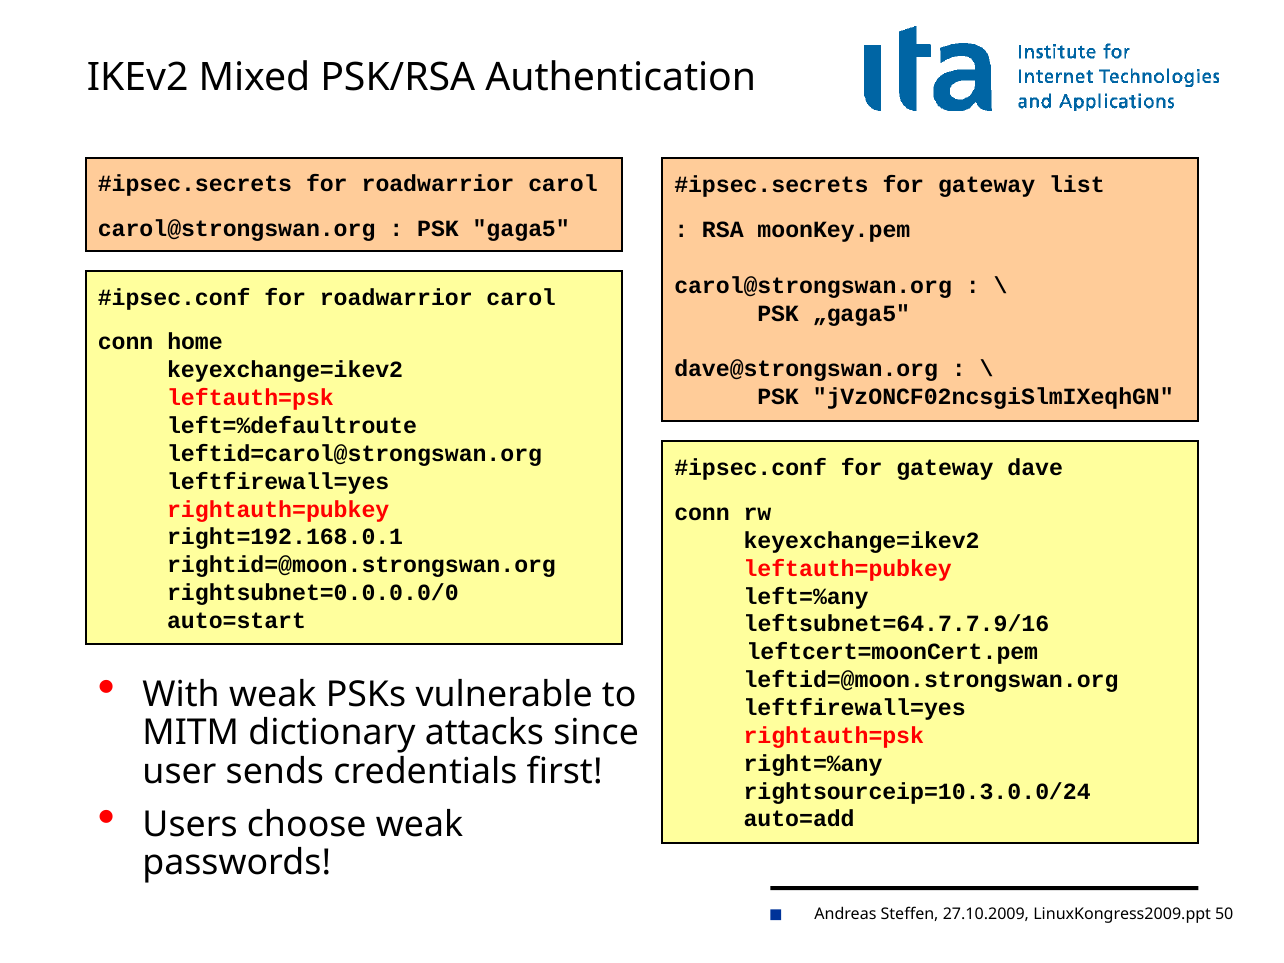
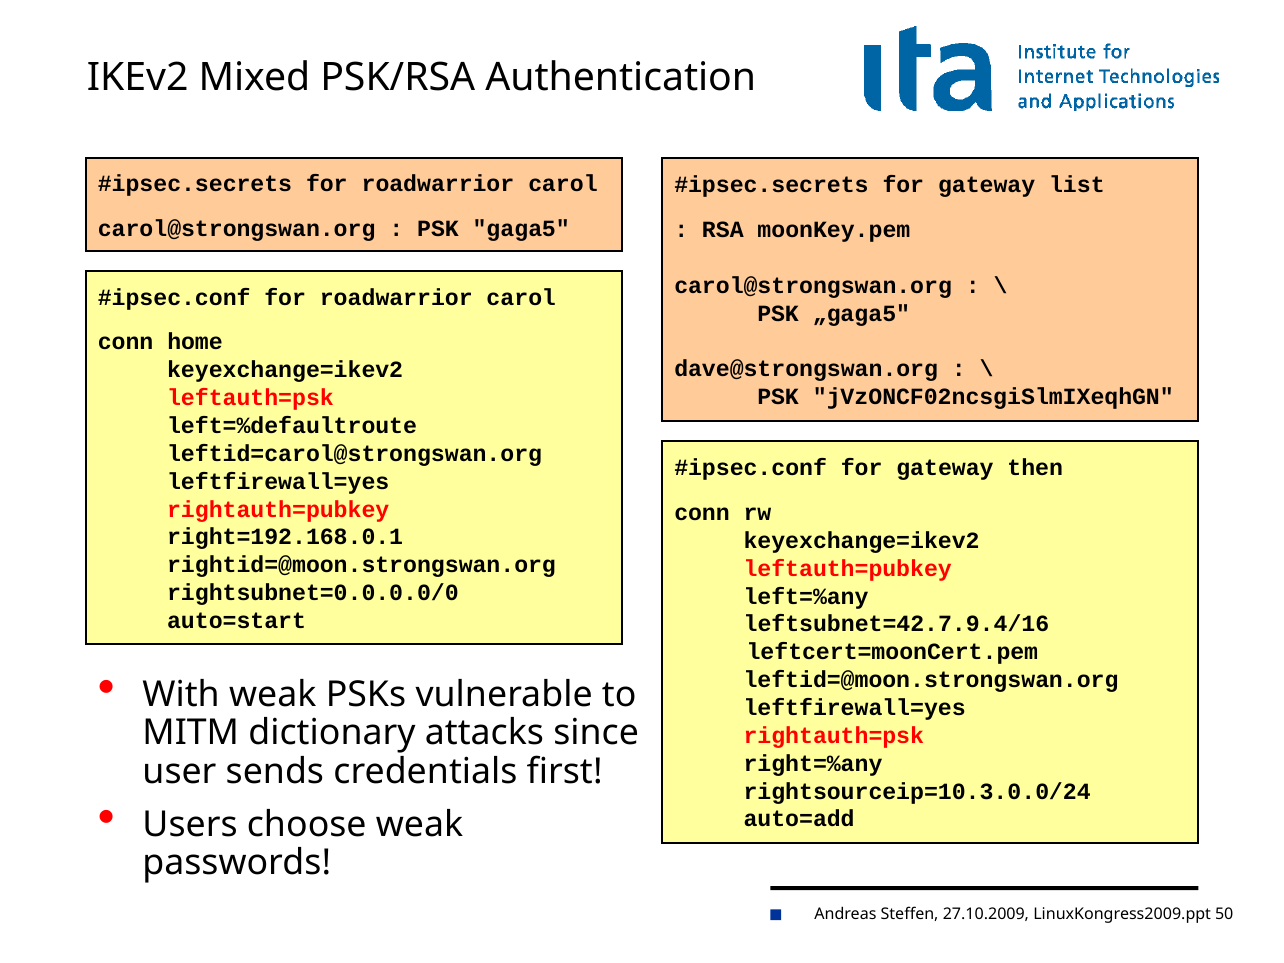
dave: dave -> then
leftsubnet=64.7.7.9/16: leftsubnet=64.7.7.9/16 -> leftsubnet=42.7.9.4/16
